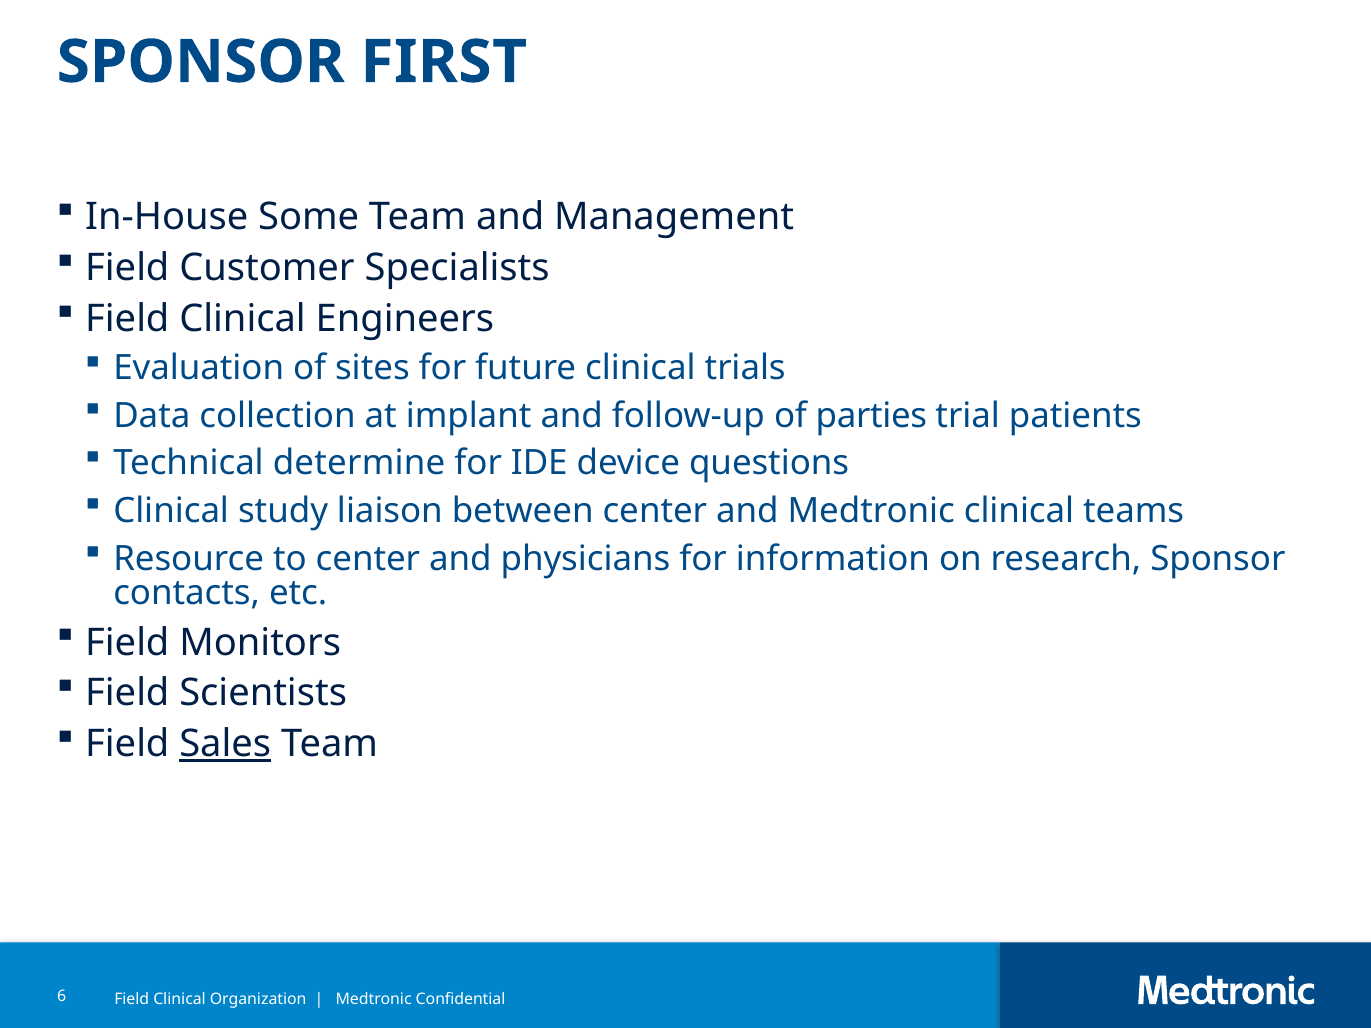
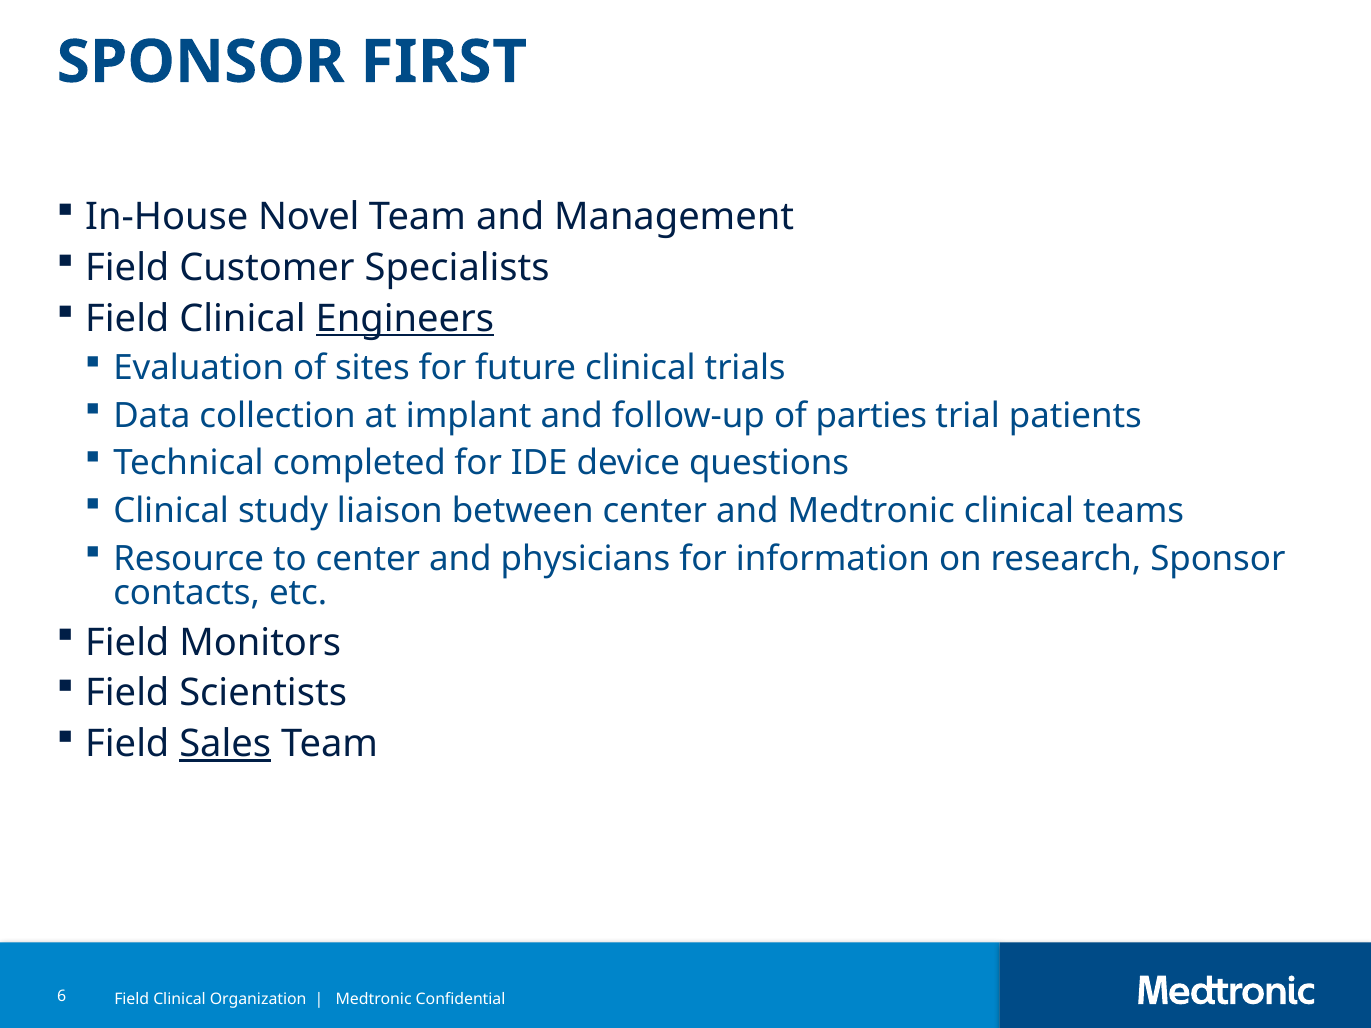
Some: Some -> Novel
Engineers underline: none -> present
determine: determine -> completed
